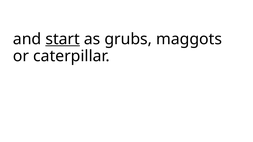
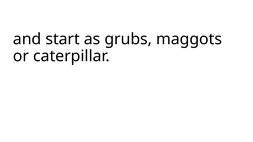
start underline: present -> none
